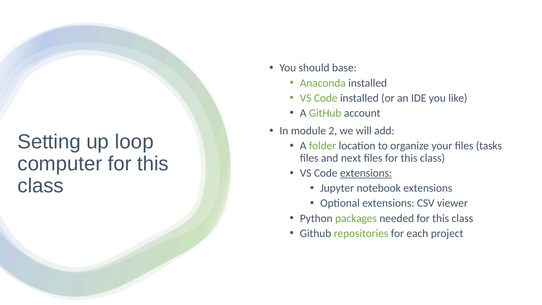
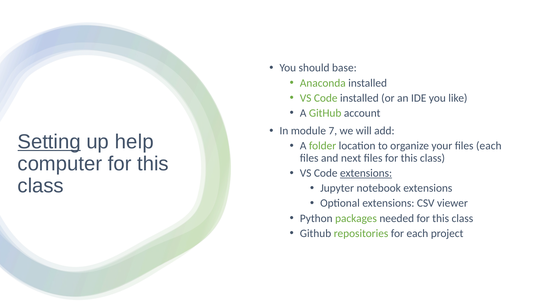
2: 2 -> 7
Setting underline: none -> present
loop: loop -> help
files tasks: tasks -> each
